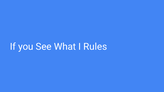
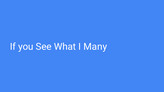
Rules: Rules -> Many
